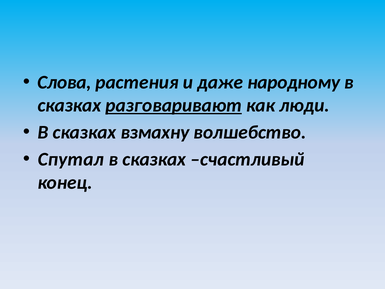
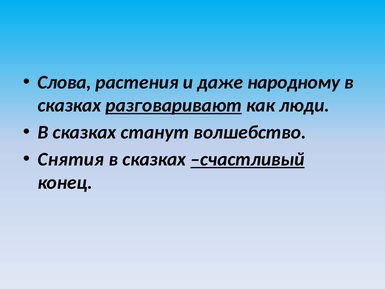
взмахну: взмахну -> станут
Спутал: Спутал -> Снятия
счастливый underline: none -> present
